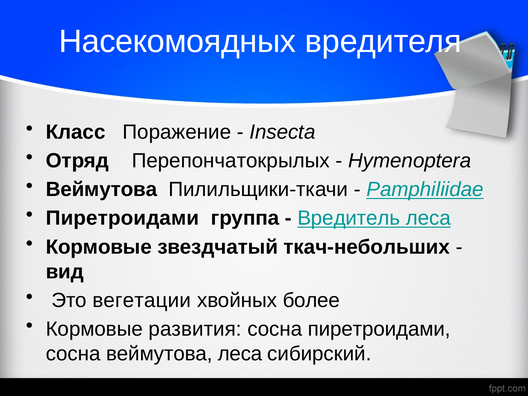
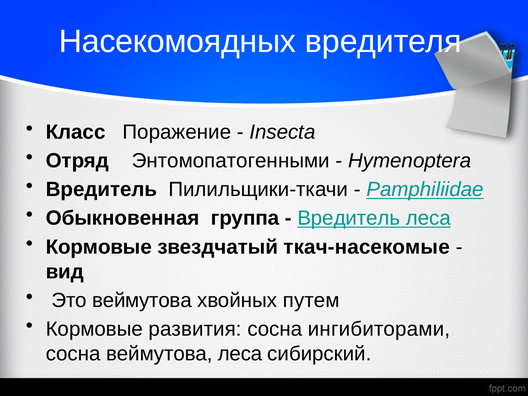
Перепончатокрылых: Перепончатокрылых -> Энтомопатогенными
Веймутова at (101, 189): Веймутова -> Вредитель
Пиретроидами at (123, 218): Пиретроидами -> Обыкновенная
ткач-небольших: ткач-небольших -> ткач-насекомые
Это вегетации: вегетации -> веймутова
более: более -> путем
сосна пиретроидами: пиретроидами -> ингибиторами
